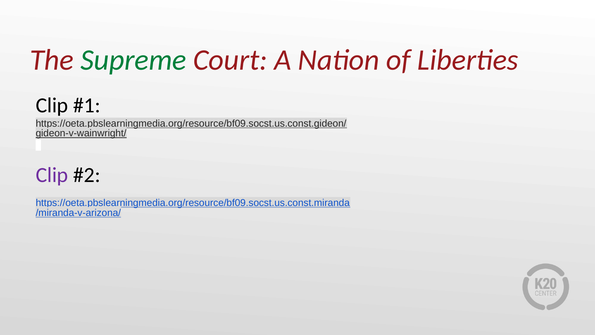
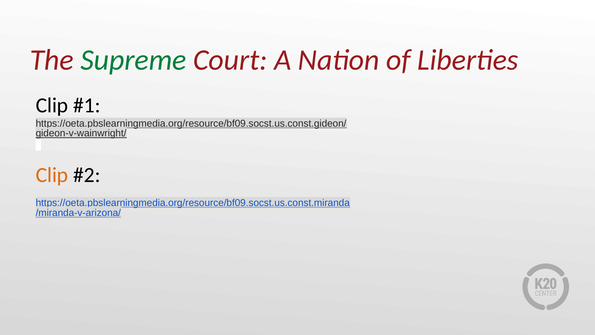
Clip at (52, 175) colour: purple -> orange
